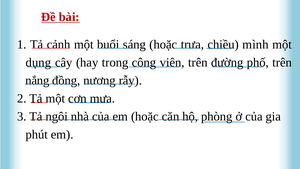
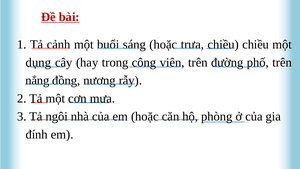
chiều mình: mình -> chiều
phút: phút -> đính
